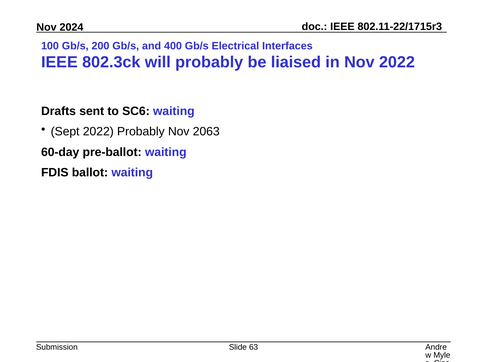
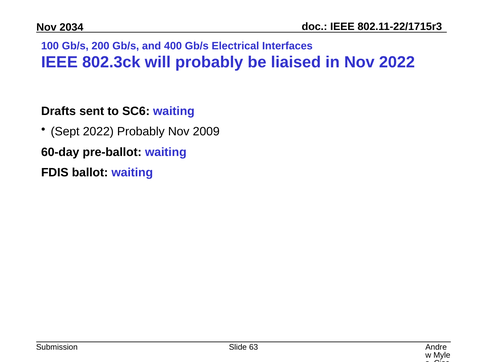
2024: 2024 -> 2034
2063: 2063 -> 2009
